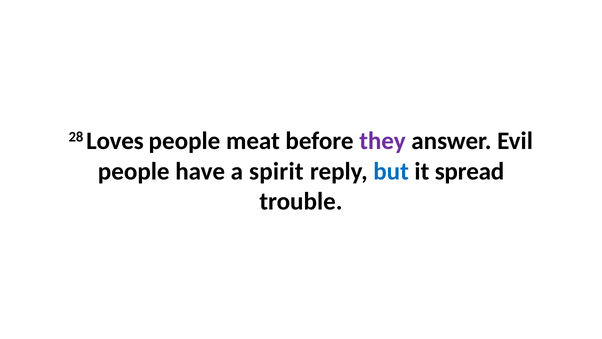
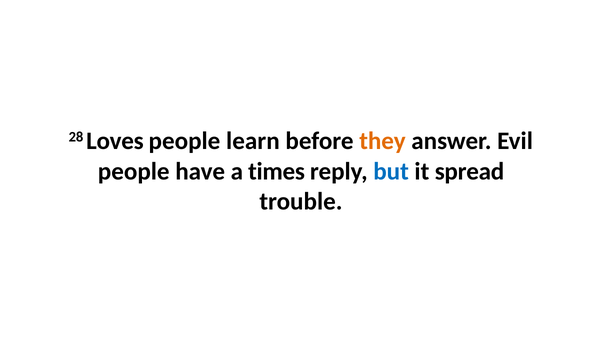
meat: meat -> learn
they colour: purple -> orange
spirit: spirit -> times
